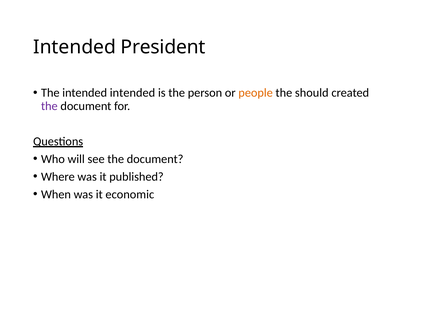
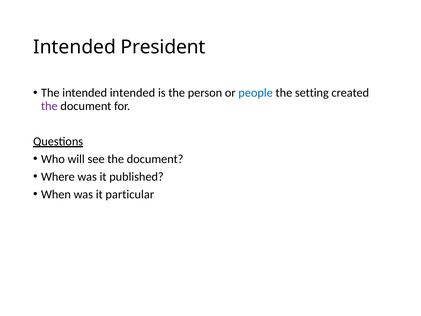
people colour: orange -> blue
should: should -> setting
economic: economic -> particular
